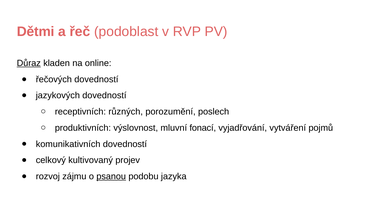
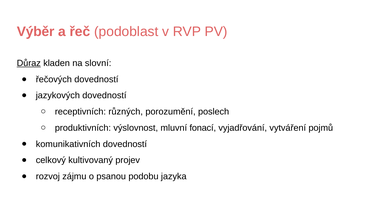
Dětmi: Dětmi -> Výběr
online: online -> slovní
psanou underline: present -> none
